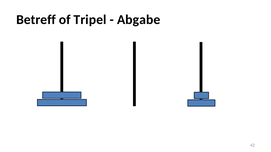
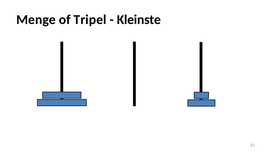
Betreff: Betreff -> Menge
Abgabe: Abgabe -> Kleinste
